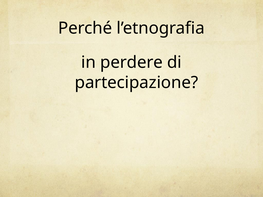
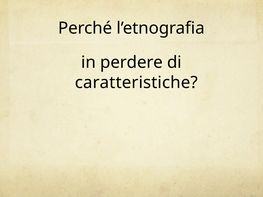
partecipazione: partecipazione -> caratteristiche
